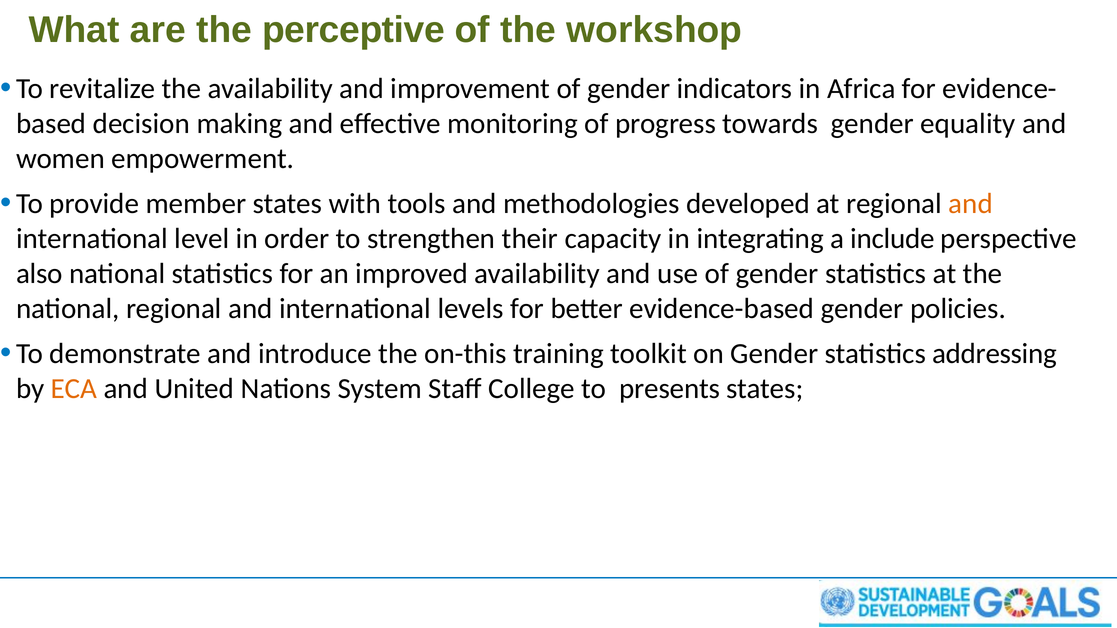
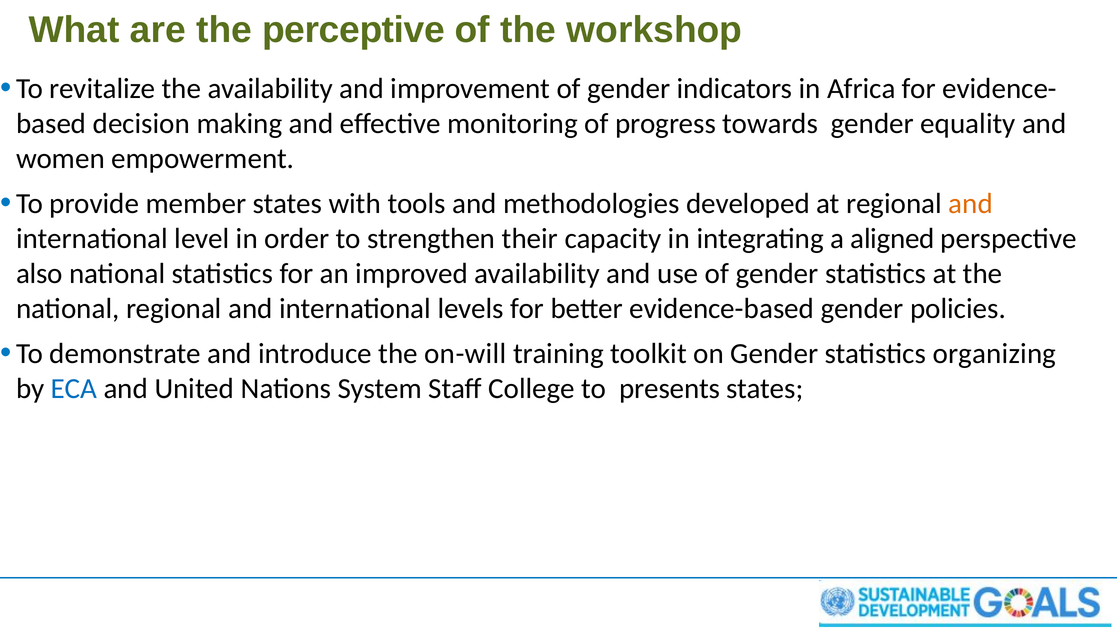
include: include -> aligned
on-this: on-this -> on-will
addressing: addressing -> organizing
ECA colour: orange -> blue
